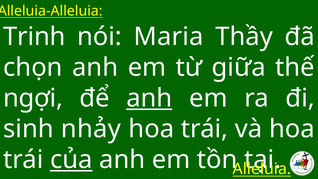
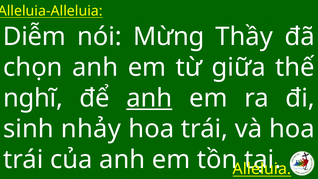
Trinh: Trinh -> Diễm
Maria: Maria -> Mừng
ngợi: ngợi -> nghĩ
của underline: present -> none
